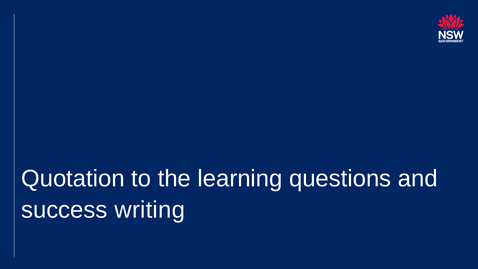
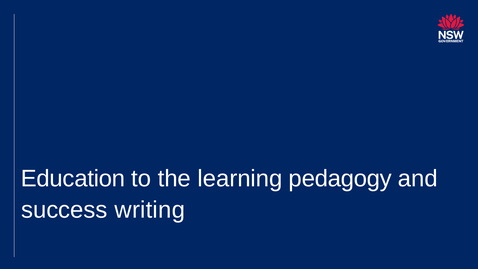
Quotation: Quotation -> Education
questions: questions -> pedagogy
